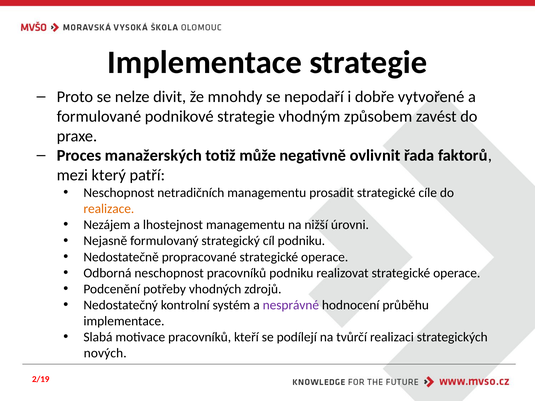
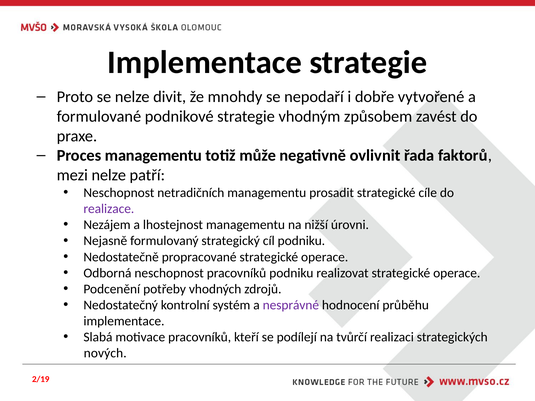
Proces manažerských: manažerských -> managementu
mezi který: který -> nelze
realizace colour: orange -> purple
